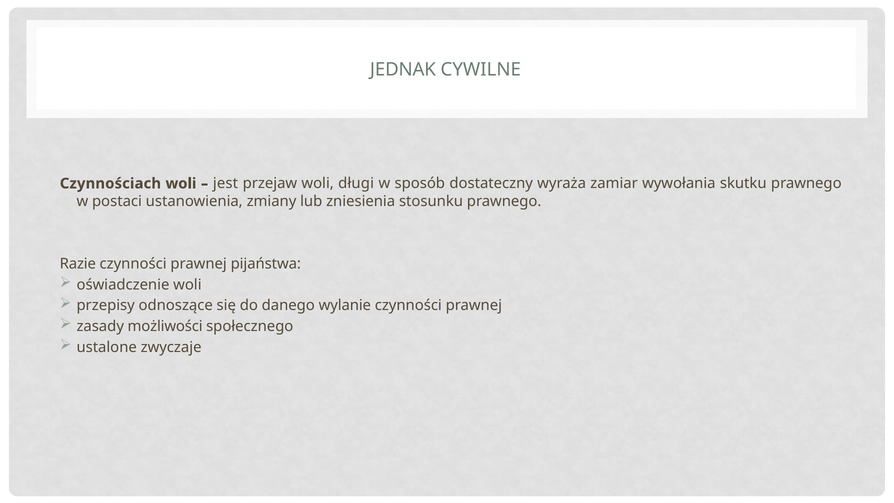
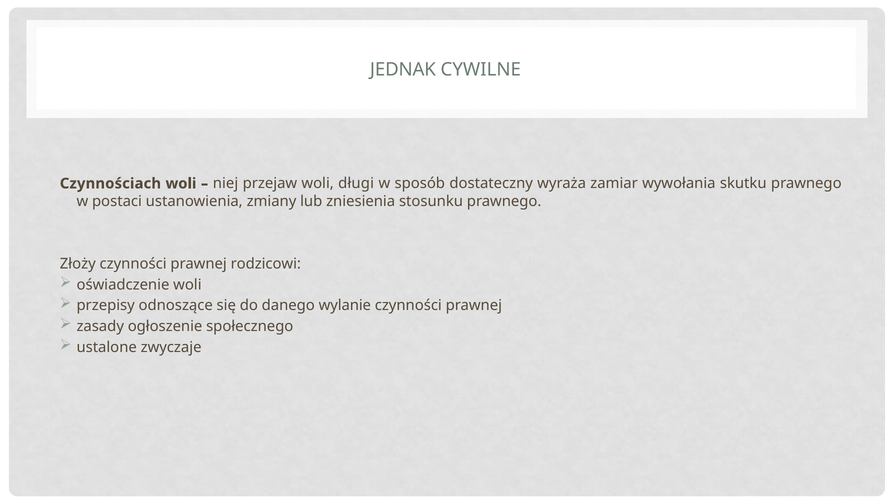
jest: jest -> niej
Razie: Razie -> Złoży
pijaństwa: pijaństwa -> rodzicowi
możliwości: możliwości -> ogłoszenie
